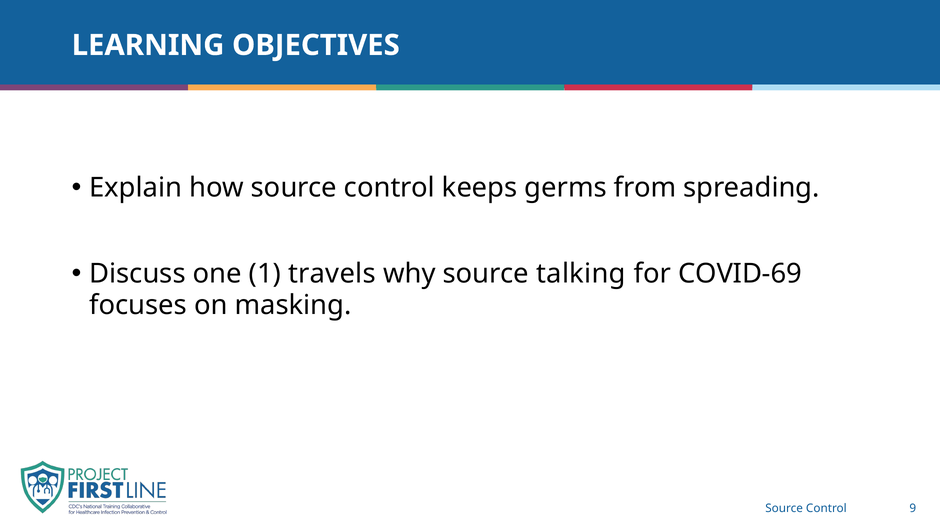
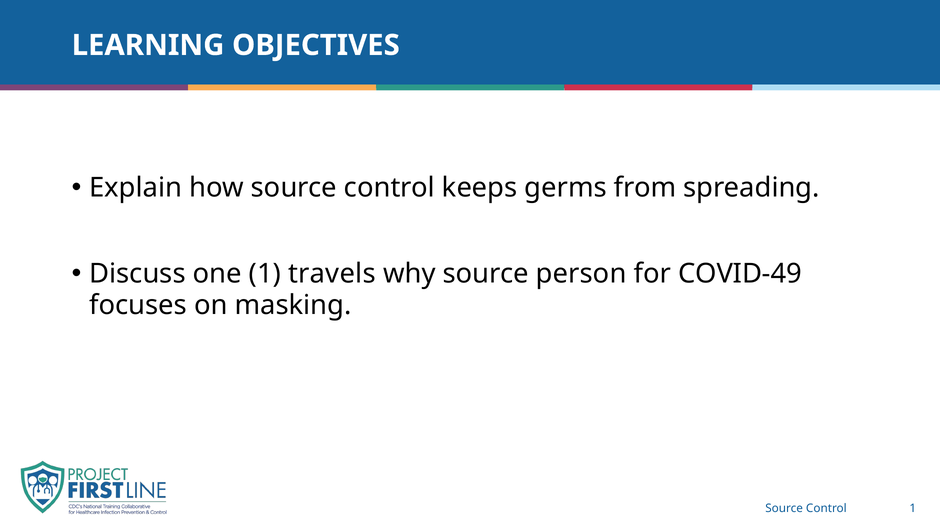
talking: talking -> person
COVID-69: COVID-69 -> COVID-49
Control 9: 9 -> 1
